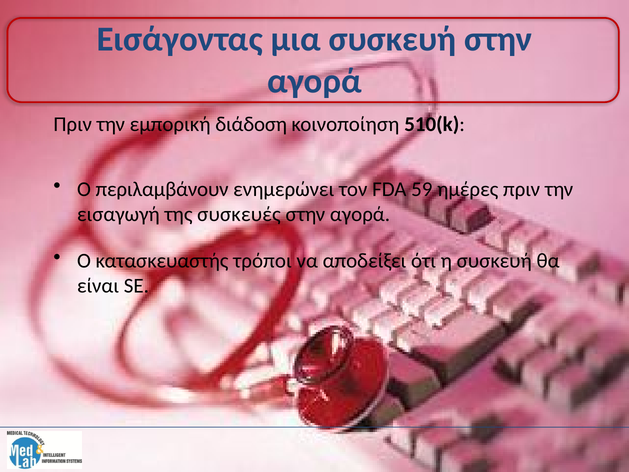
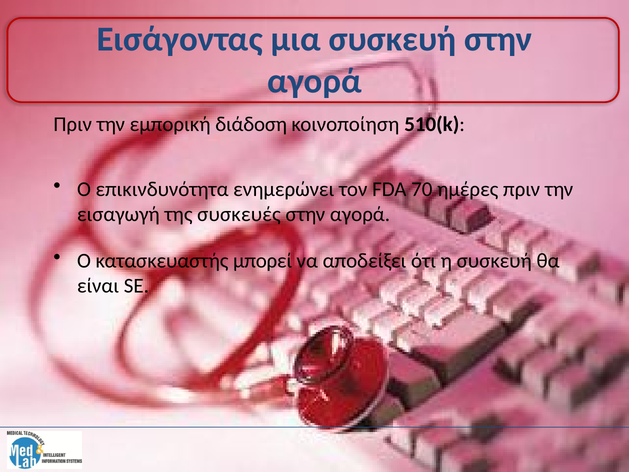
περιλαμβάνουν: περιλαμβάνουν -> επικινδυνότητα
59: 59 -> 70
τρόποι: τρόποι -> μπορεί
